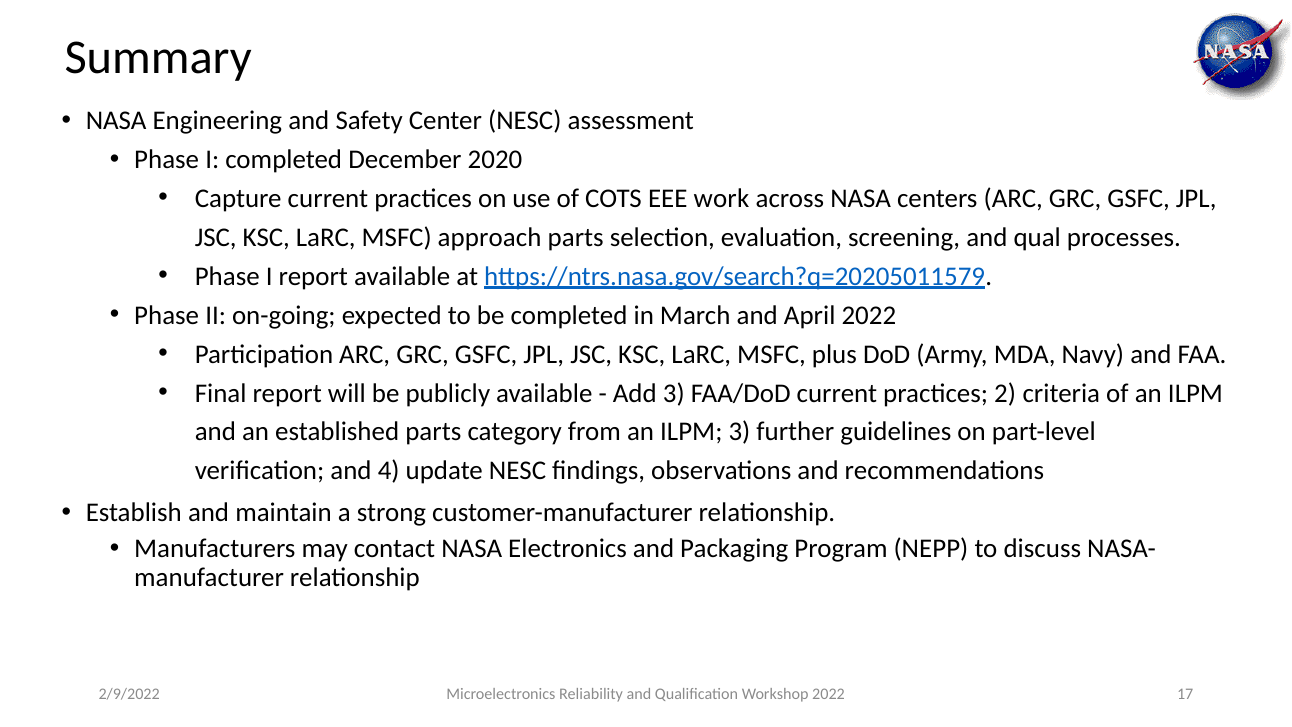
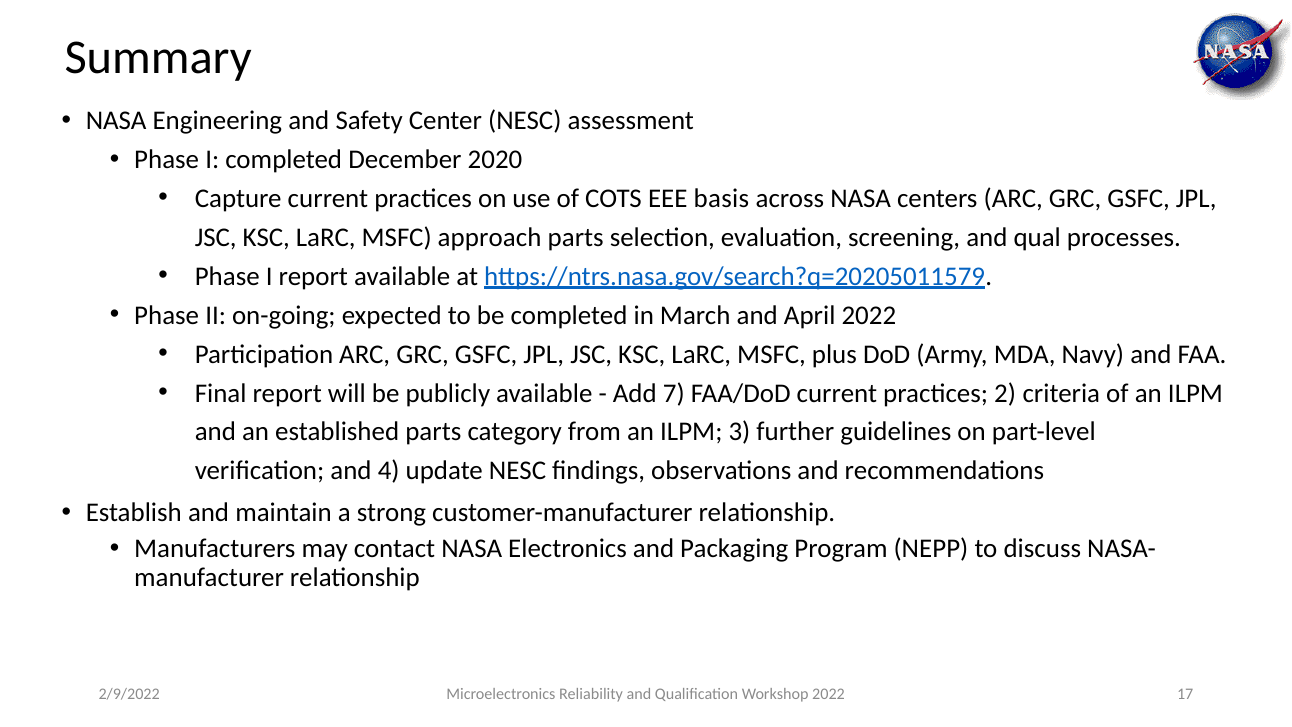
work: work -> basis
Add 3: 3 -> 7
